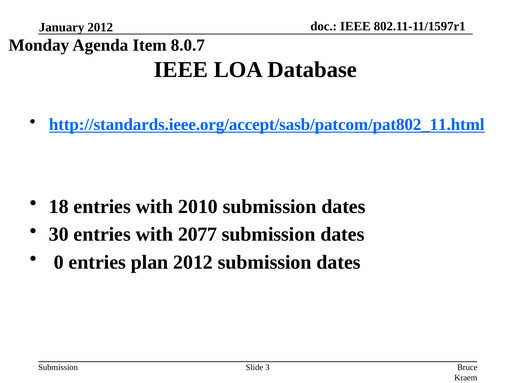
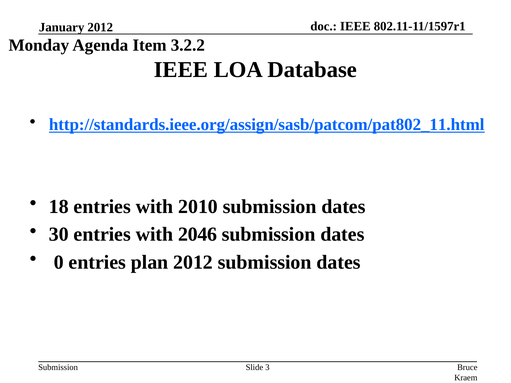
8.0.7: 8.0.7 -> 3.2.2
http://standards.ieee.org/accept/sasb/patcom/pat802_11.html: http://standards.ieee.org/accept/sasb/patcom/pat802_11.html -> http://standards.ieee.org/assign/sasb/patcom/pat802_11.html
2077: 2077 -> 2046
